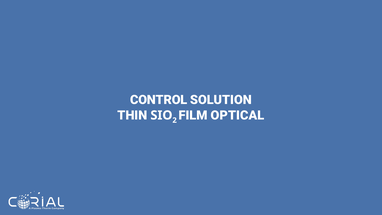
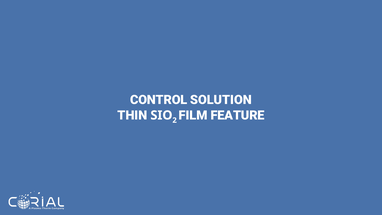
OPTICAL: OPTICAL -> FEATURE
